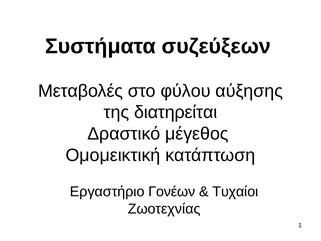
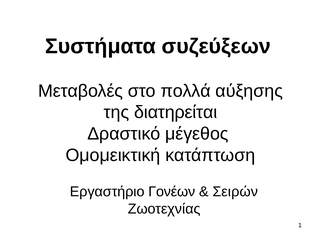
φύλου: φύλου -> πολλά
Τυχαίοι: Τυχαίοι -> Σειρών
